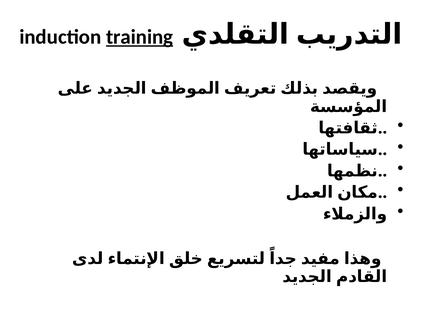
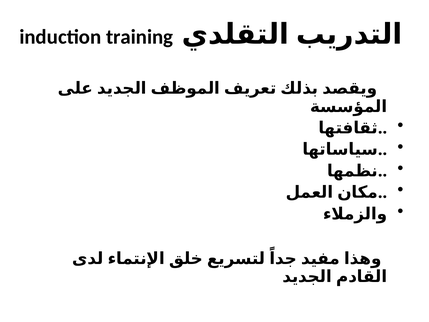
training underline: present -> none
